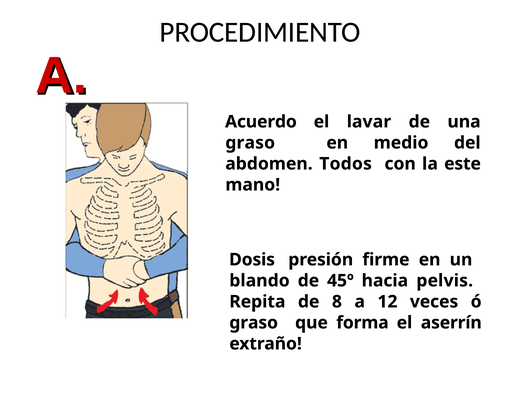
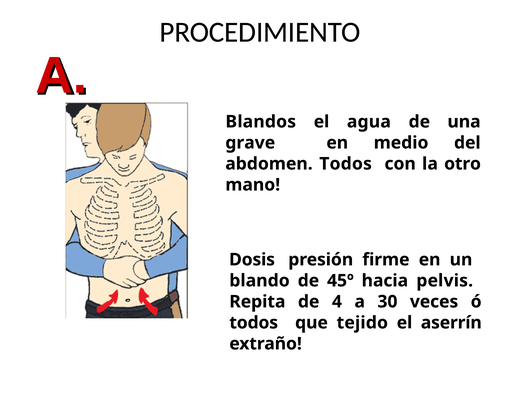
Acuerdo: Acuerdo -> Blandos
lavar: lavar -> agua
graso at (250, 143): graso -> grave
este: este -> otro
8: 8 -> 4
12: 12 -> 30
graso at (254, 323): graso -> todos
forma: forma -> tejido
